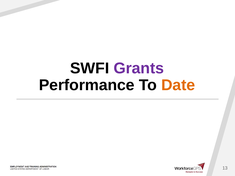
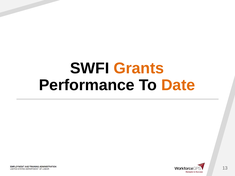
Grants colour: purple -> orange
